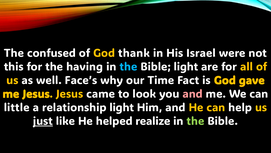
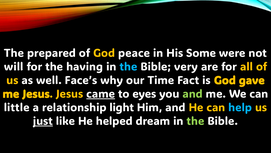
confused: confused -> prepared
thank: thank -> peace
Israel: Israel -> Some
this: this -> will
Bible light: light -> very
came underline: none -> present
look: look -> eyes
and at (193, 94) colour: pink -> light green
help colour: white -> light blue
realize: realize -> dream
